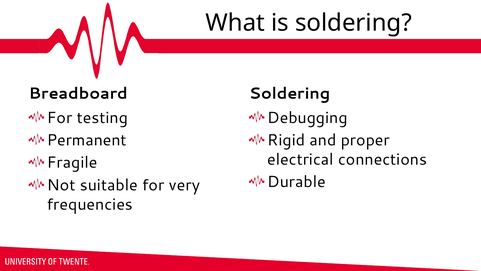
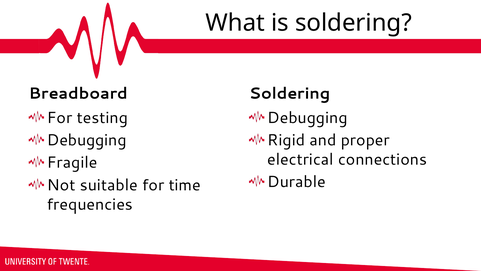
Permanent at (87, 140): Permanent -> Debugging
very: very -> time
